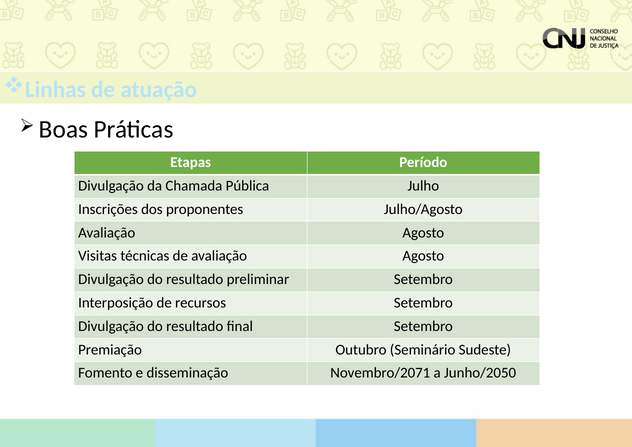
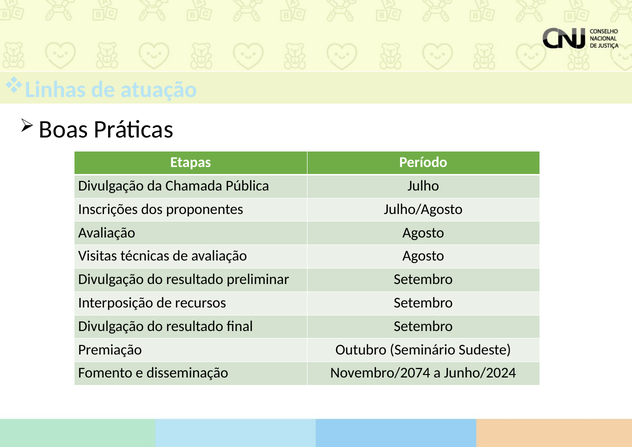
Novembro/2071: Novembro/2071 -> Novembro/2074
Junho/2050: Junho/2050 -> Junho/2024
